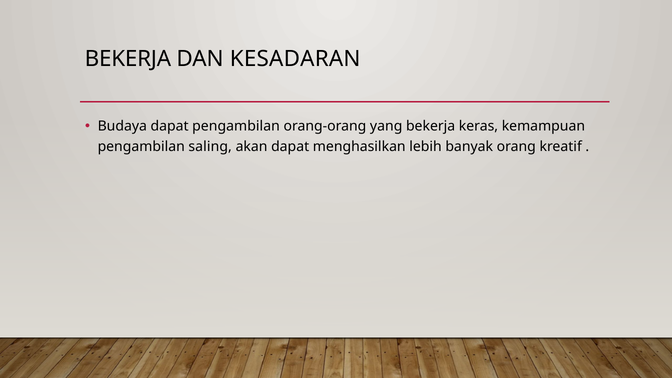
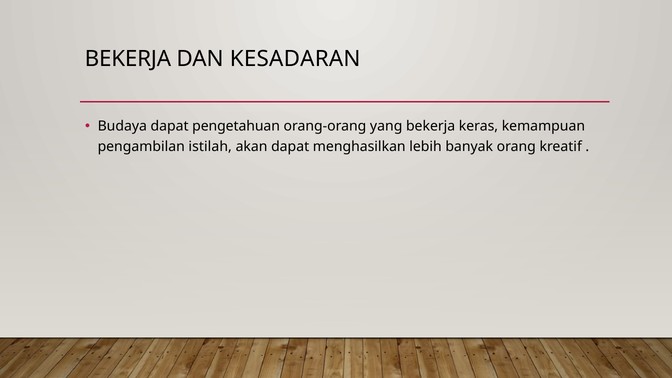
dapat pengambilan: pengambilan -> pengetahuan
saling: saling -> istilah
